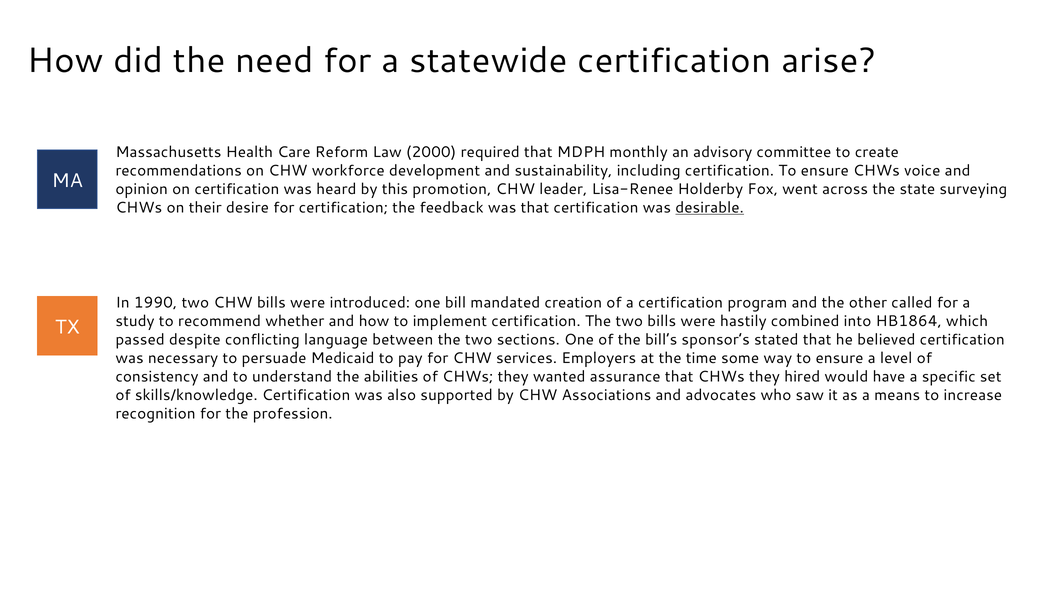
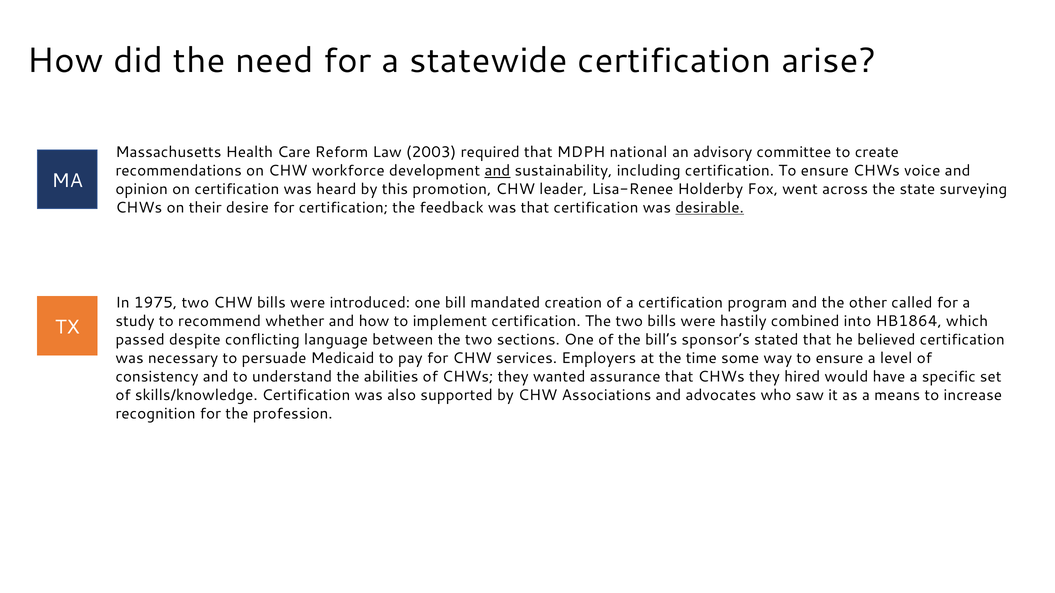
2000: 2000 -> 2003
monthly: monthly -> national
and at (497, 171) underline: none -> present
1990: 1990 -> 1975
